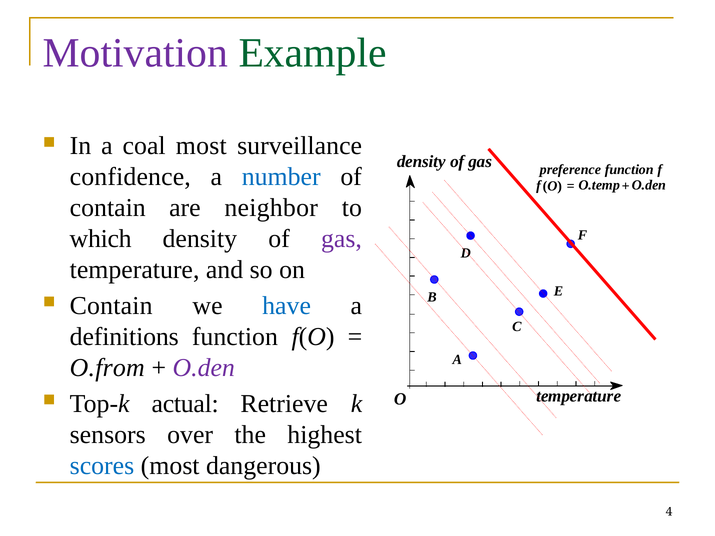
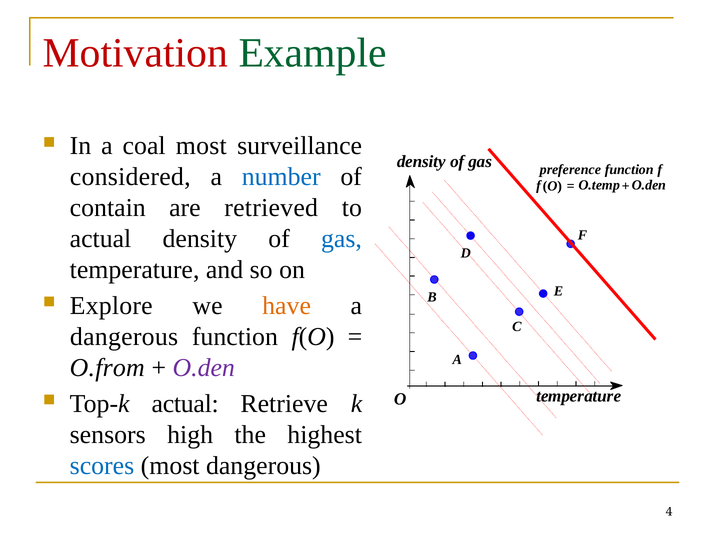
Motivation colour: purple -> red
confidence: confidence -> considered
neighbor: neighbor -> retrieved
which at (101, 239): which -> actual
gas at (341, 239) colour: purple -> blue
Contain at (111, 306): Contain -> Explore
have colour: blue -> orange
definitions at (124, 337): definitions -> dangerous
over: over -> high
